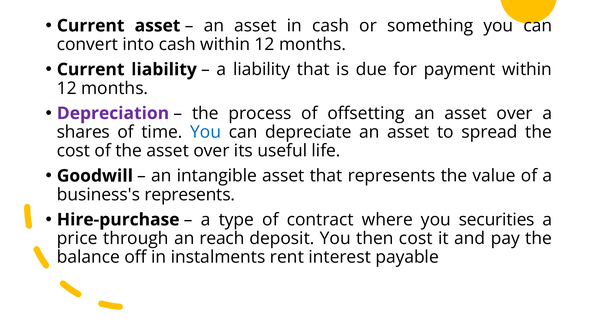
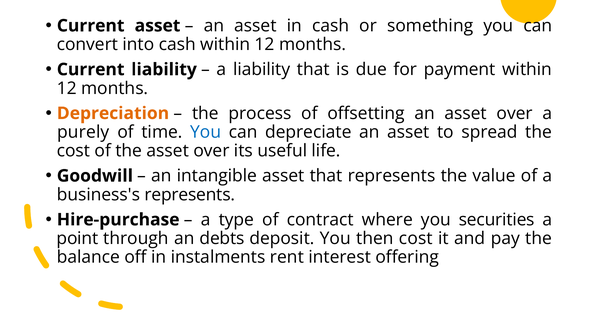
Depreciation colour: purple -> orange
shares: shares -> purely
price: price -> point
reach: reach -> debts
payable: payable -> offering
